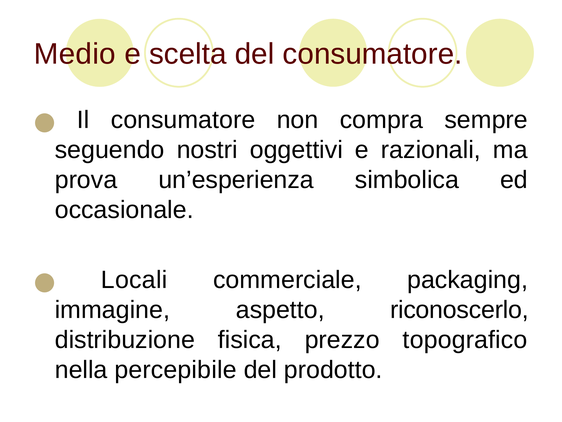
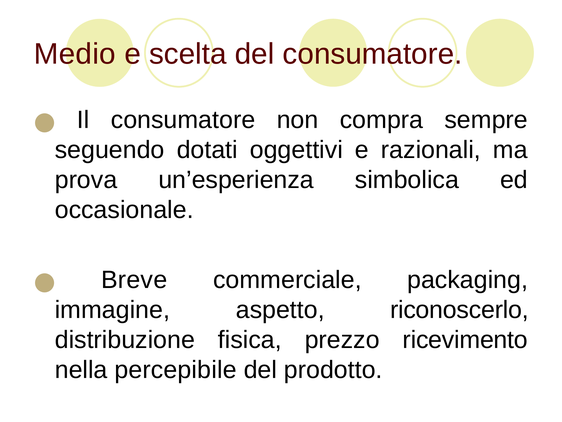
nostri: nostri -> dotati
Locali: Locali -> Breve
topografico: topografico -> ricevimento
